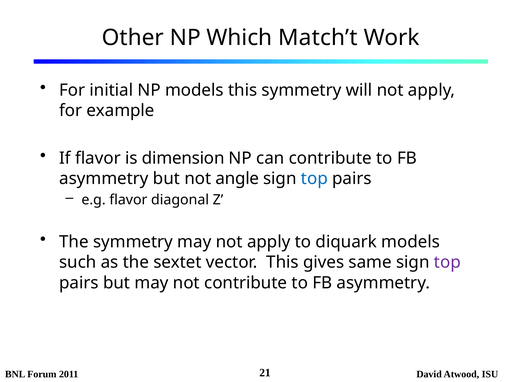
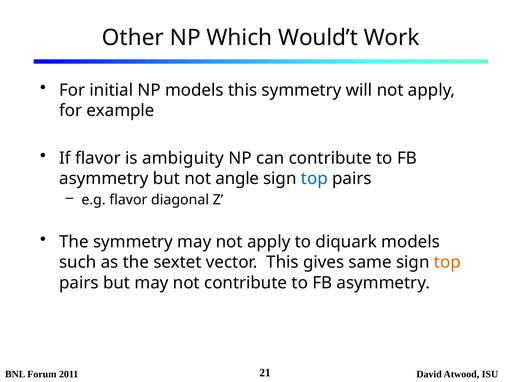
Match’t: Match’t -> Would’t
dimension: dimension -> ambiguity
top at (447, 262) colour: purple -> orange
